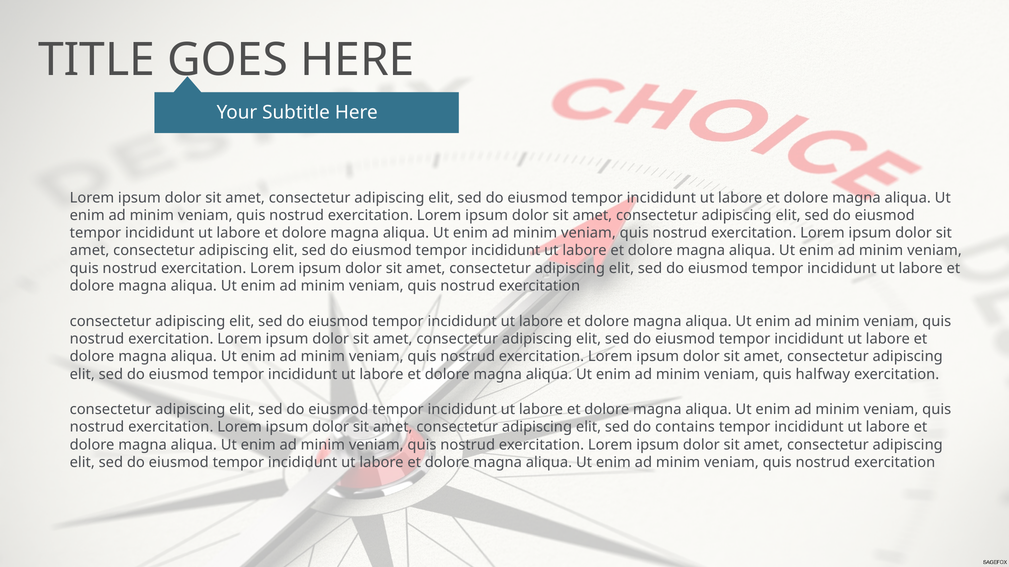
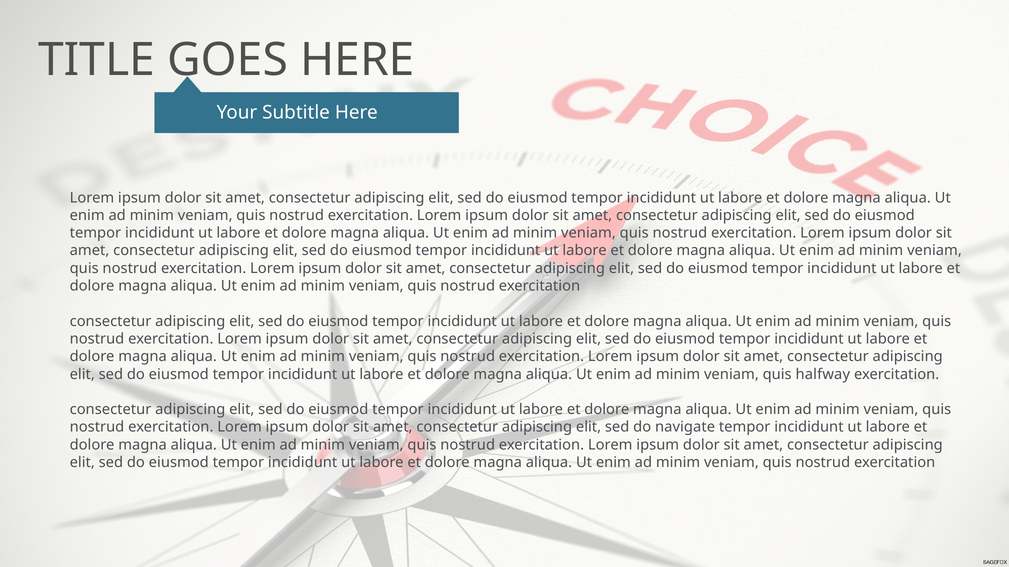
contains: contains -> navigate
